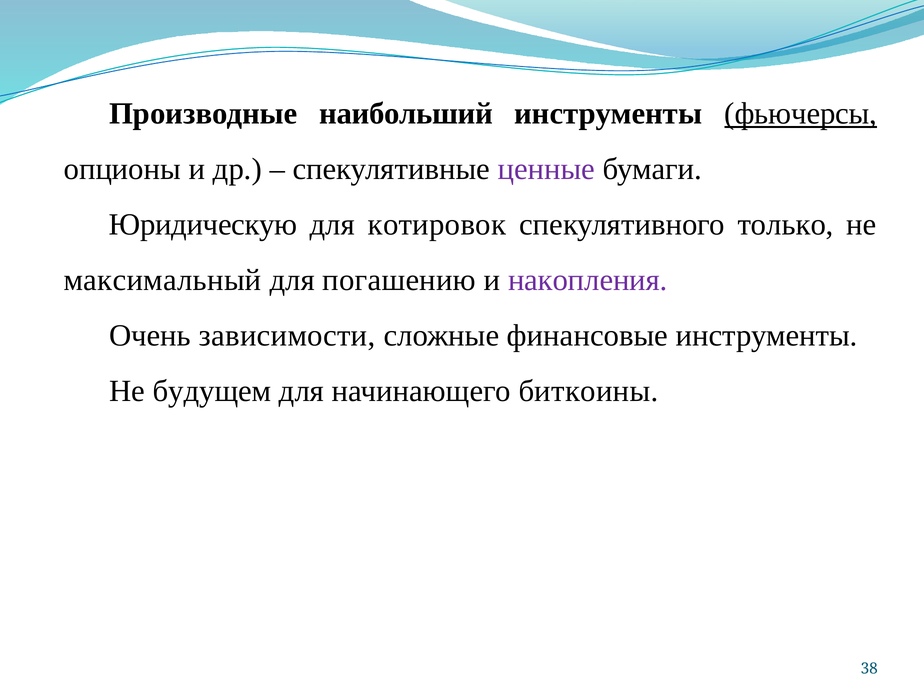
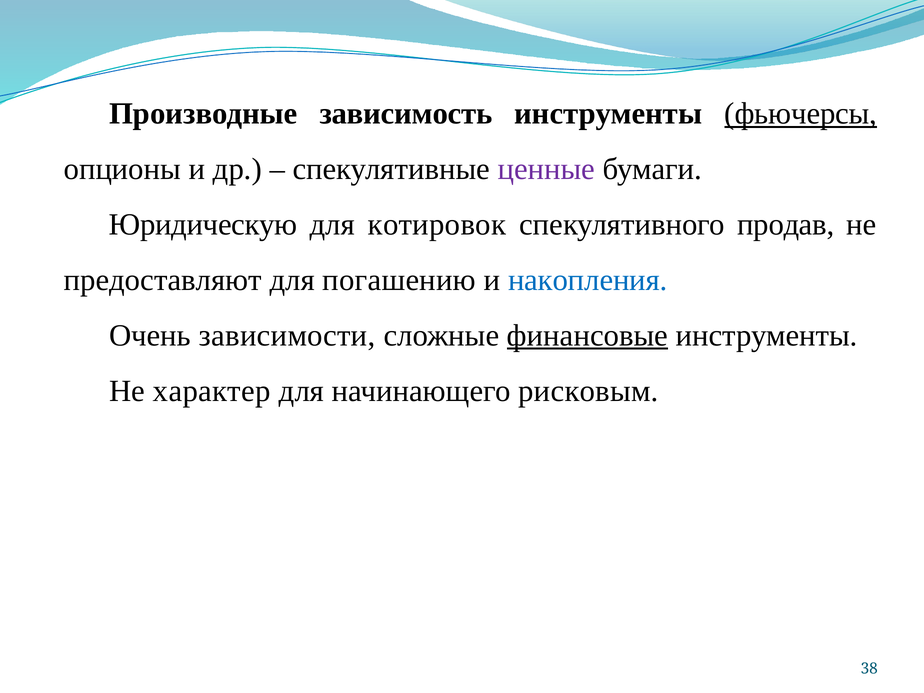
наибольший: наибольший -> зависимость
только: только -> продав
максимальный: максимальный -> предоставляют
накопления colour: purple -> blue
финансовые underline: none -> present
будущем: будущем -> характер
биткоины: биткоины -> рисковым
